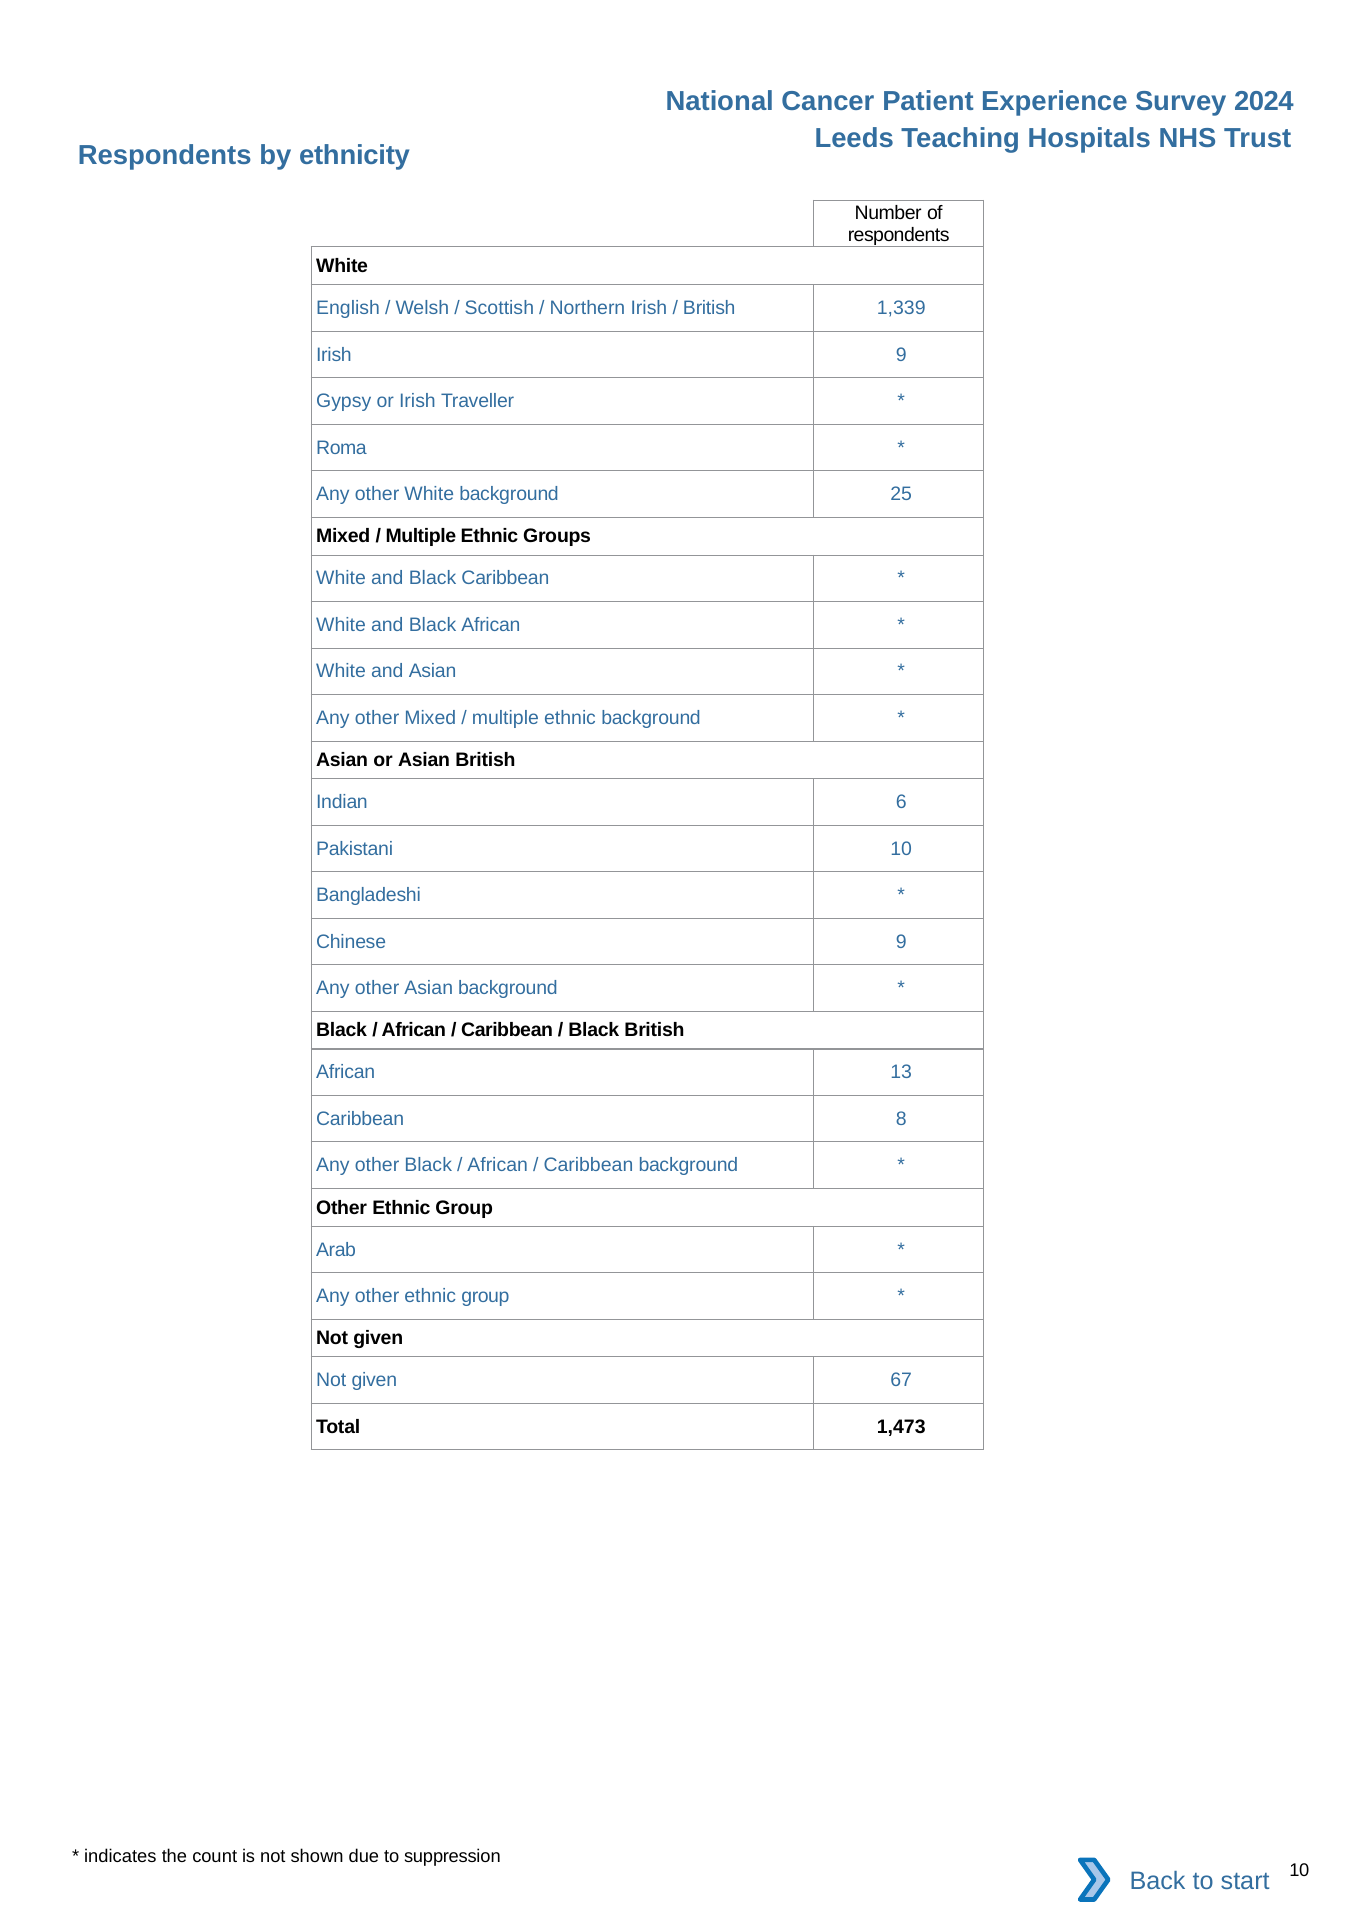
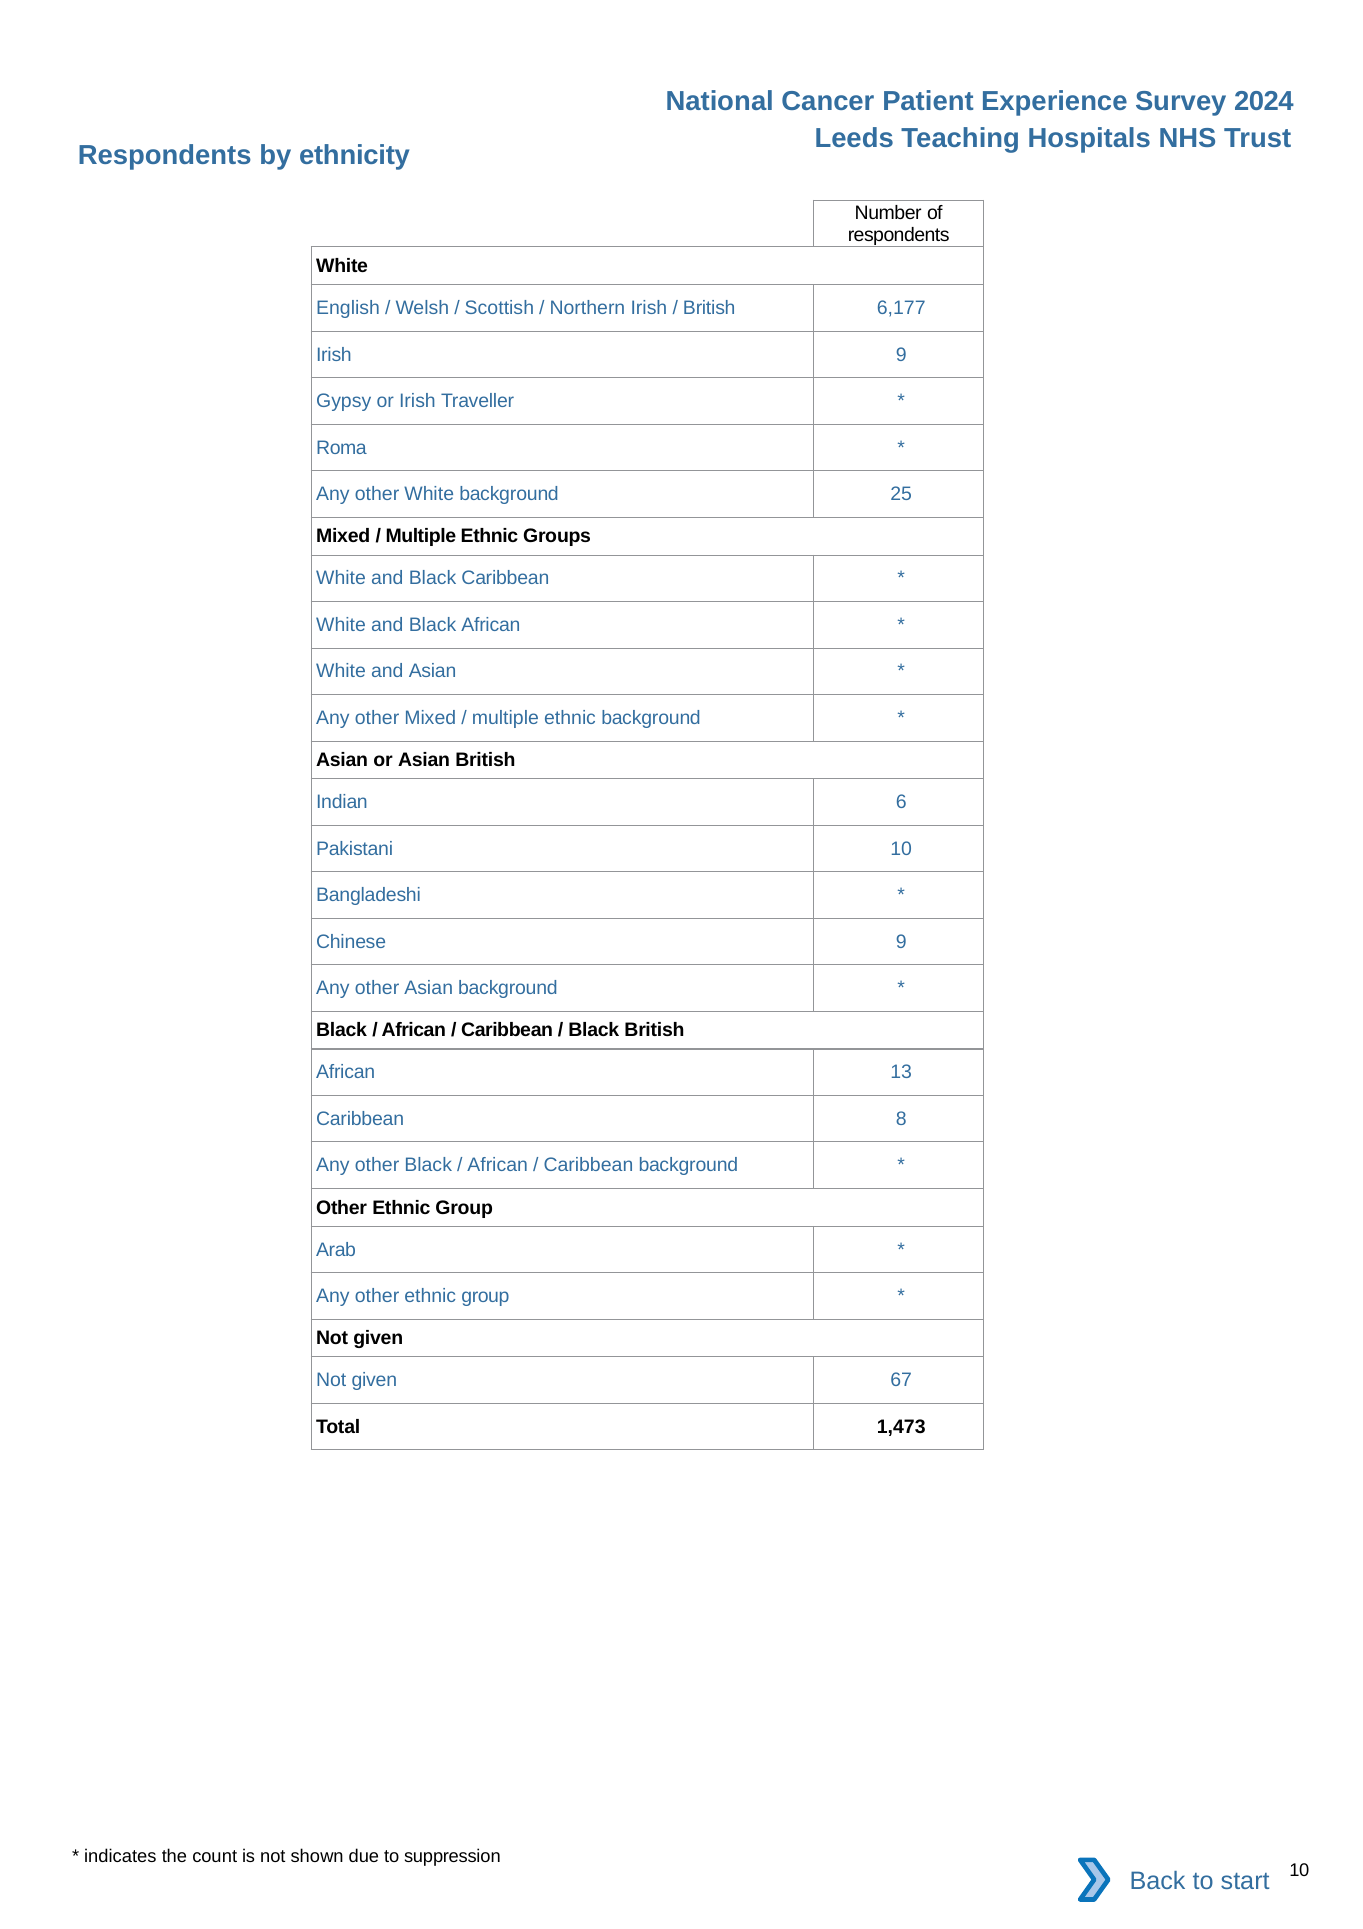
1,339: 1,339 -> 6,177
